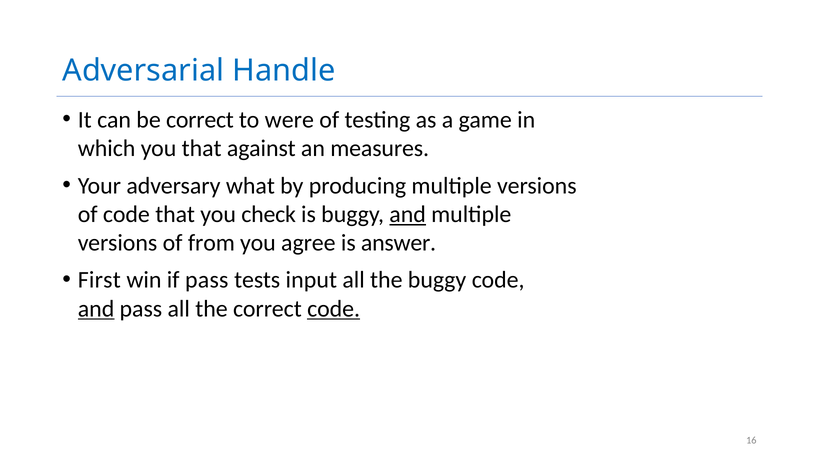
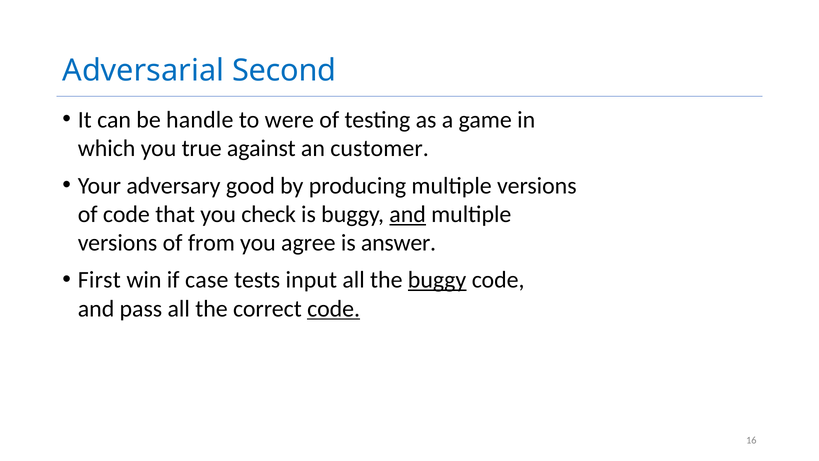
Handle: Handle -> Second
be correct: correct -> handle
you that: that -> true
measures: measures -> customer
what: what -> good
if pass: pass -> case
buggy at (437, 280) underline: none -> present
and at (96, 309) underline: present -> none
